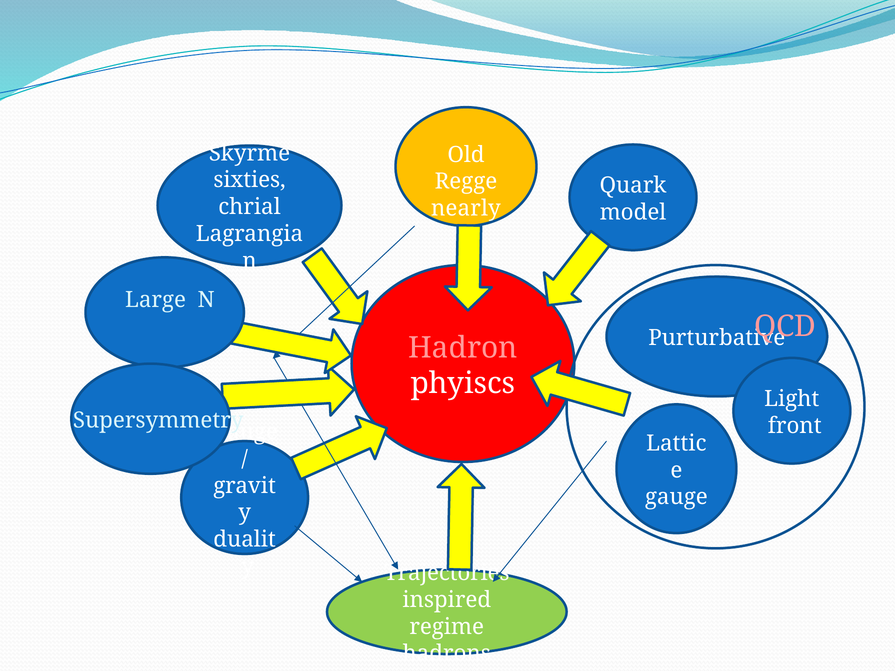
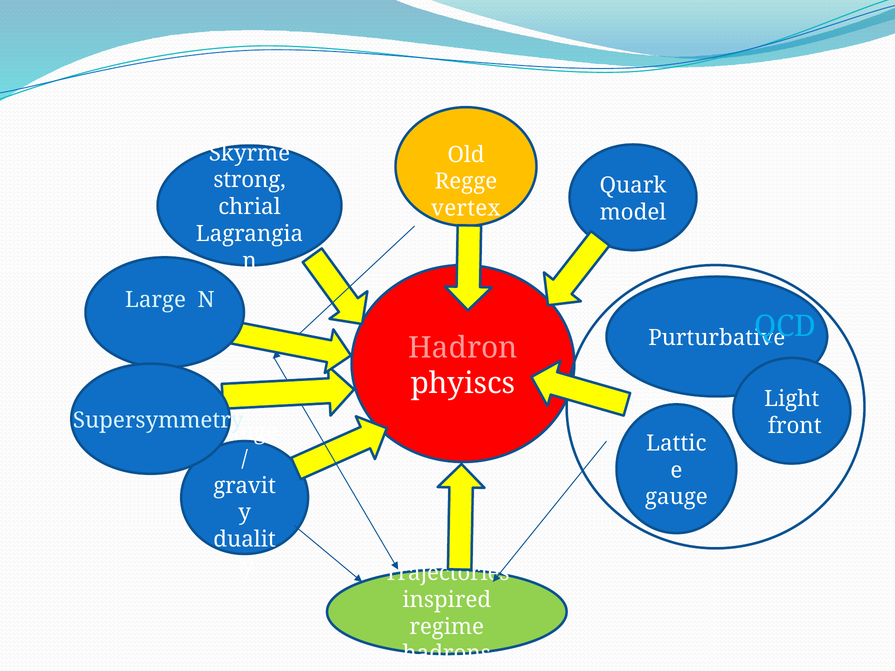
sixties: sixties -> strong
nearly: nearly -> vertex
QCD colour: pink -> light blue
